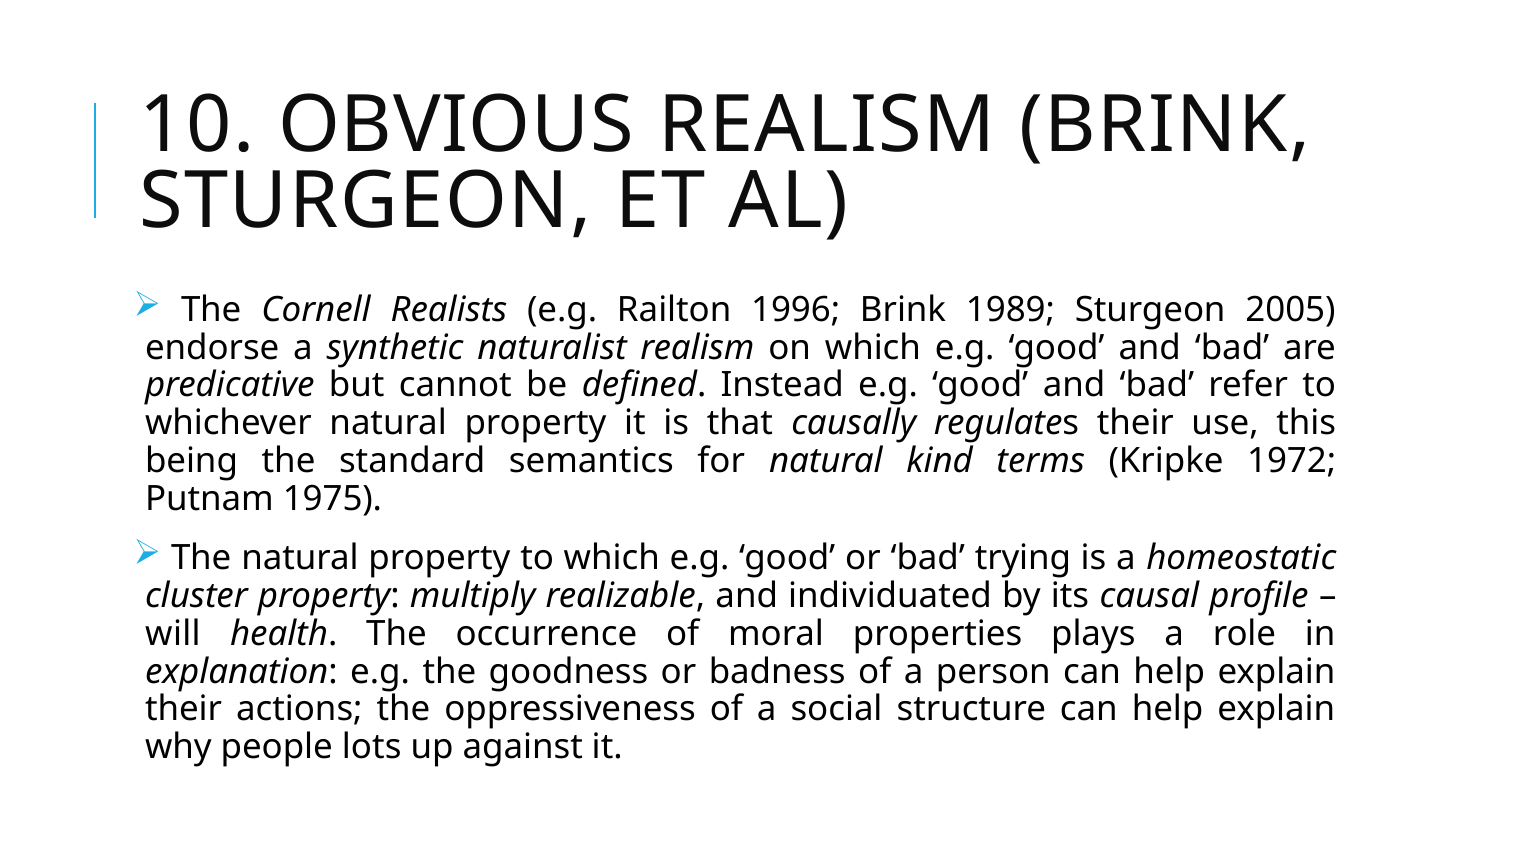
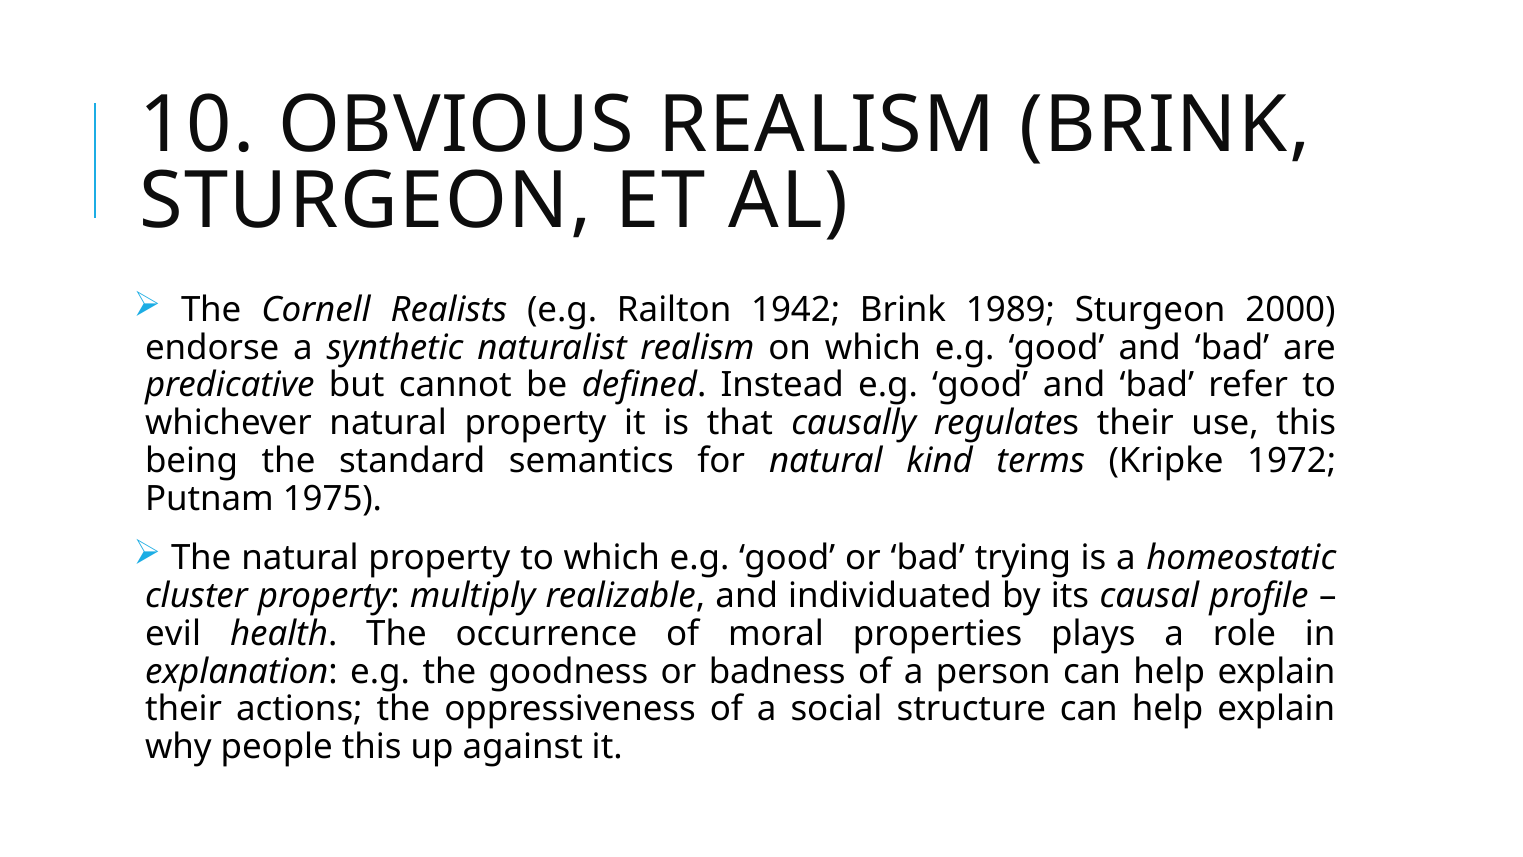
1996: 1996 -> 1942
2005: 2005 -> 2000
will: will -> evil
people lots: lots -> this
